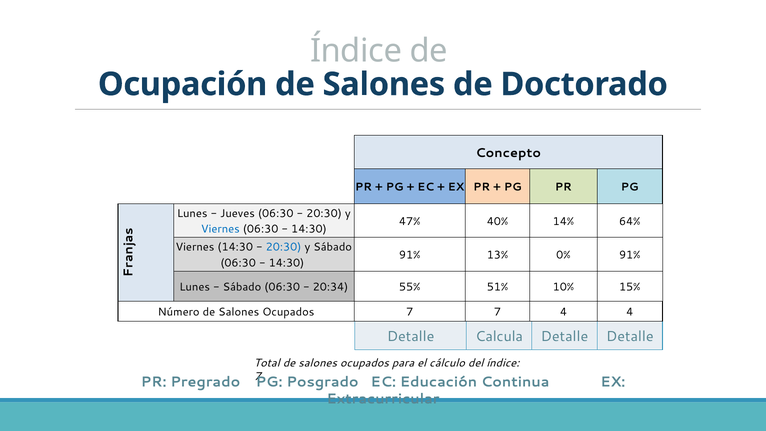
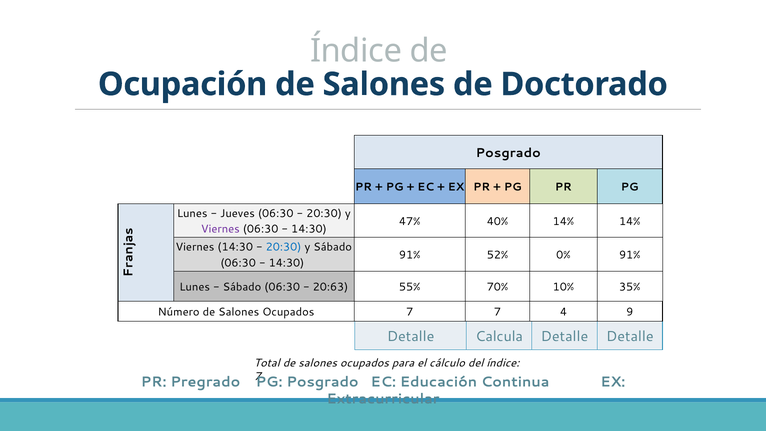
Concepto at (508, 153): Concepto -> Posgrado
14% 64%: 64% -> 14%
Viernes at (220, 229) colour: blue -> purple
13%: 13% -> 52%
20:34: 20:34 -> 20:63
51%: 51% -> 70%
15%: 15% -> 35%
4 4: 4 -> 9
